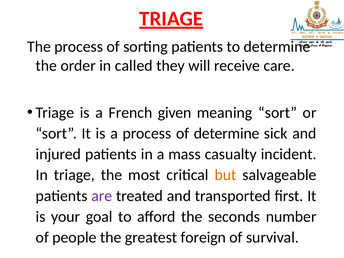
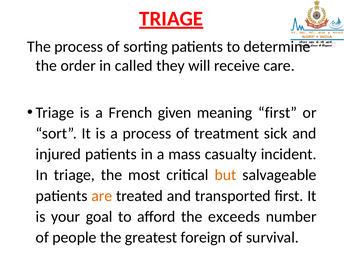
meaning sort: sort -> first
of determine: determine -> treatment
are colour: purple -> orange
seconds: seconds -> exceeds
